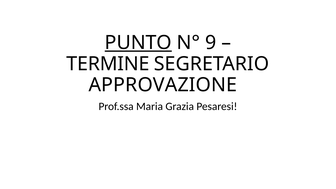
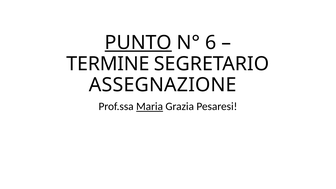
9: 9 -> 6
APPROVAZIONE: APPROVAZIONE -> ASSEGNAZIONE
Maria underline: none -> present
